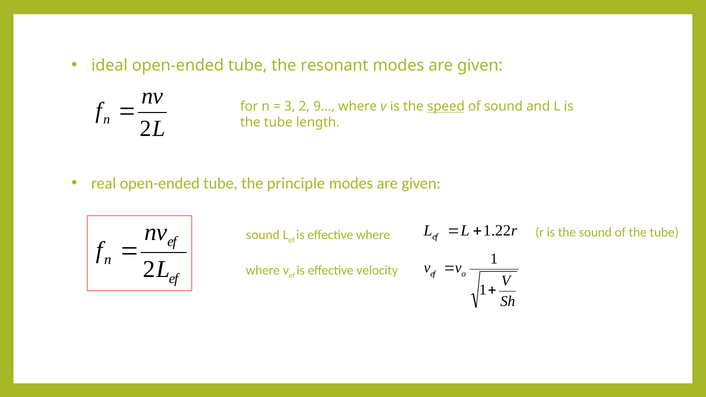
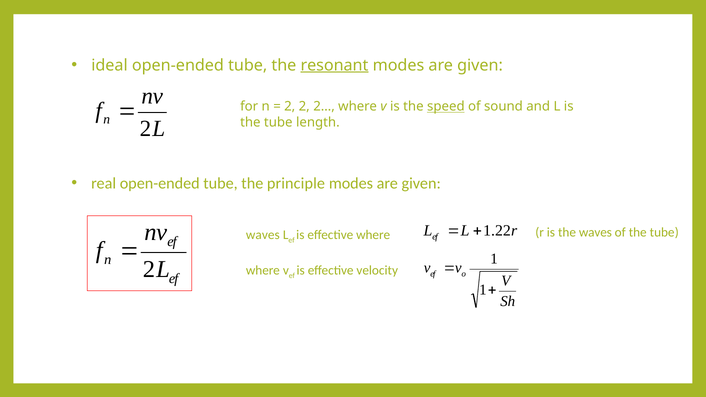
resonant underline: none -> present
3 at (290, 107): 3 -> 2
9…: 9… -> 2…
the sound: sound -> waves
sound at (263, 235): sound -> waves
